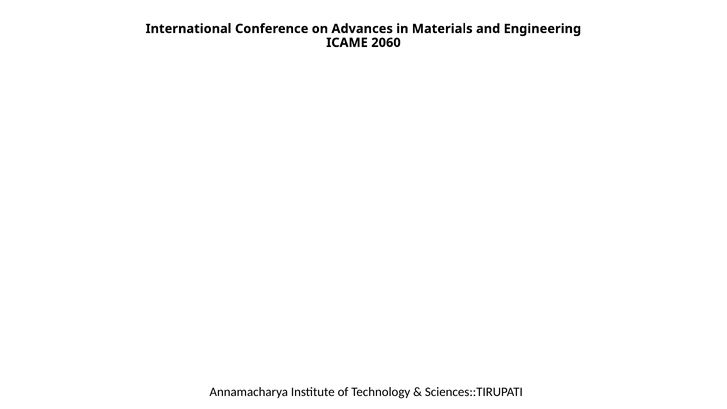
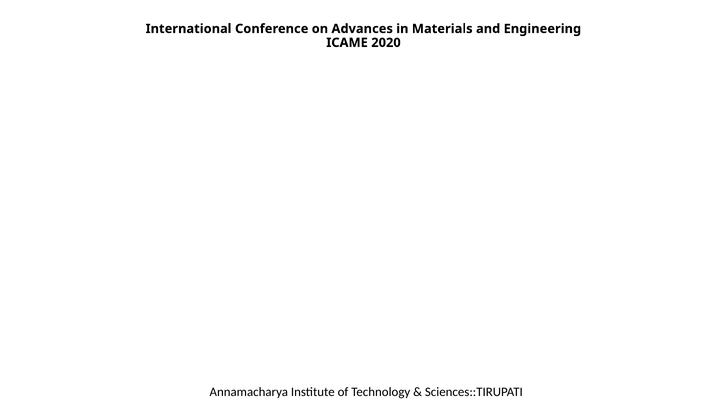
2060: 2060 -> 2020
